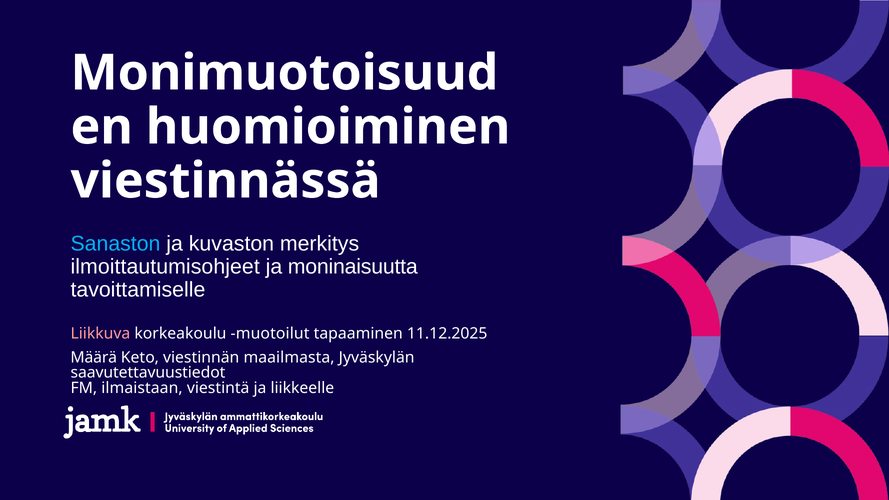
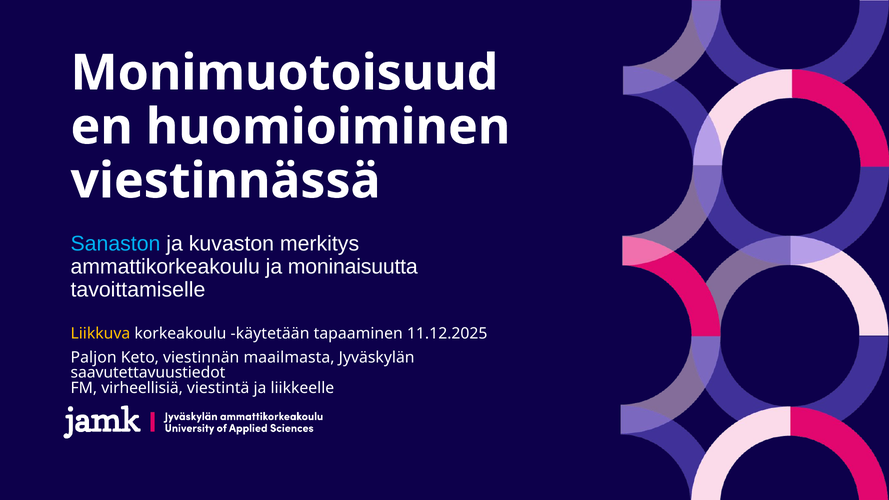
ilmoittautumisohjeet: ilmoittautumisohjeet -> ammattikorkeakoulu
Liikkuva colour: pink -> yellow
muotoilut: muotoilut -> käytetään
Määrä: Määrä -> Paljon
ilmaistaan: ilmaistaan -> virheellisiä
